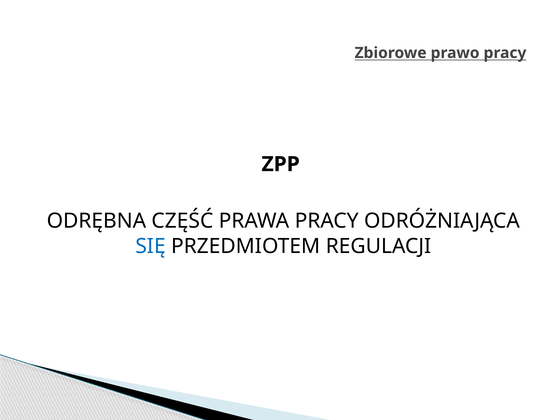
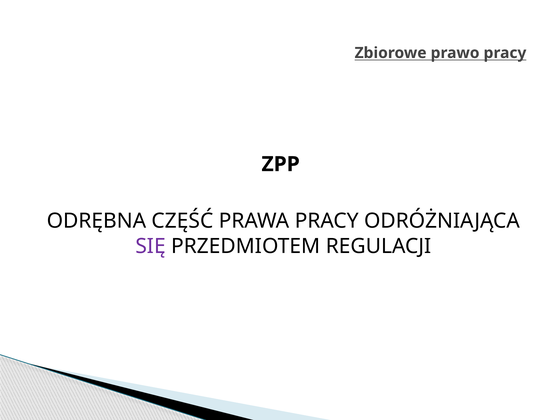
SIĘ colour: blue -> purple
